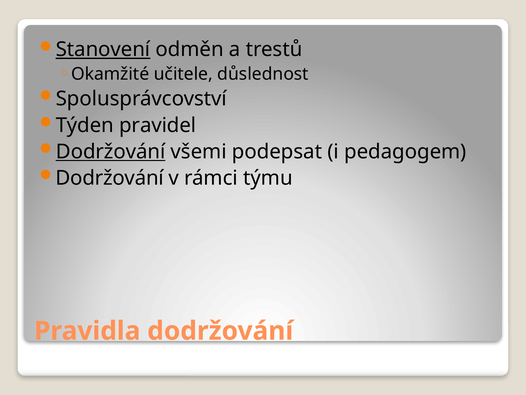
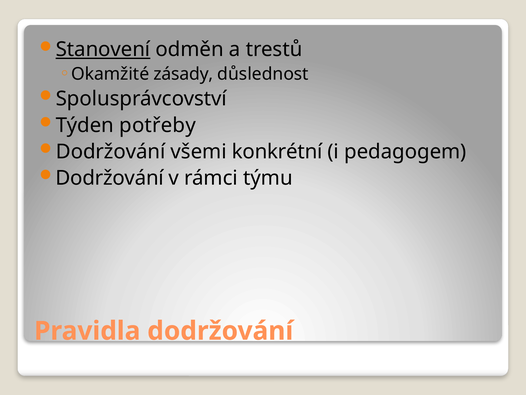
učitele: učitele -> zásady
pravidel: pravidel -> potřeby
Dodržování at (111, 151) underline: present -> none
podepsat: podepsat -> konkrétní
